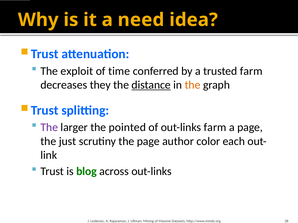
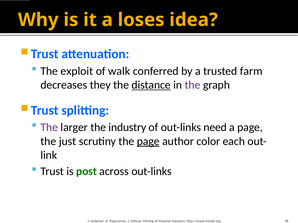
need: need -> loses
time: time -> walk
the at (193, 85) colour: orange -> purple
pointed: pointed -> industry
out-links farm: farm -> need
page at (148, 142) underline: none -> present
blog: blog -> post
